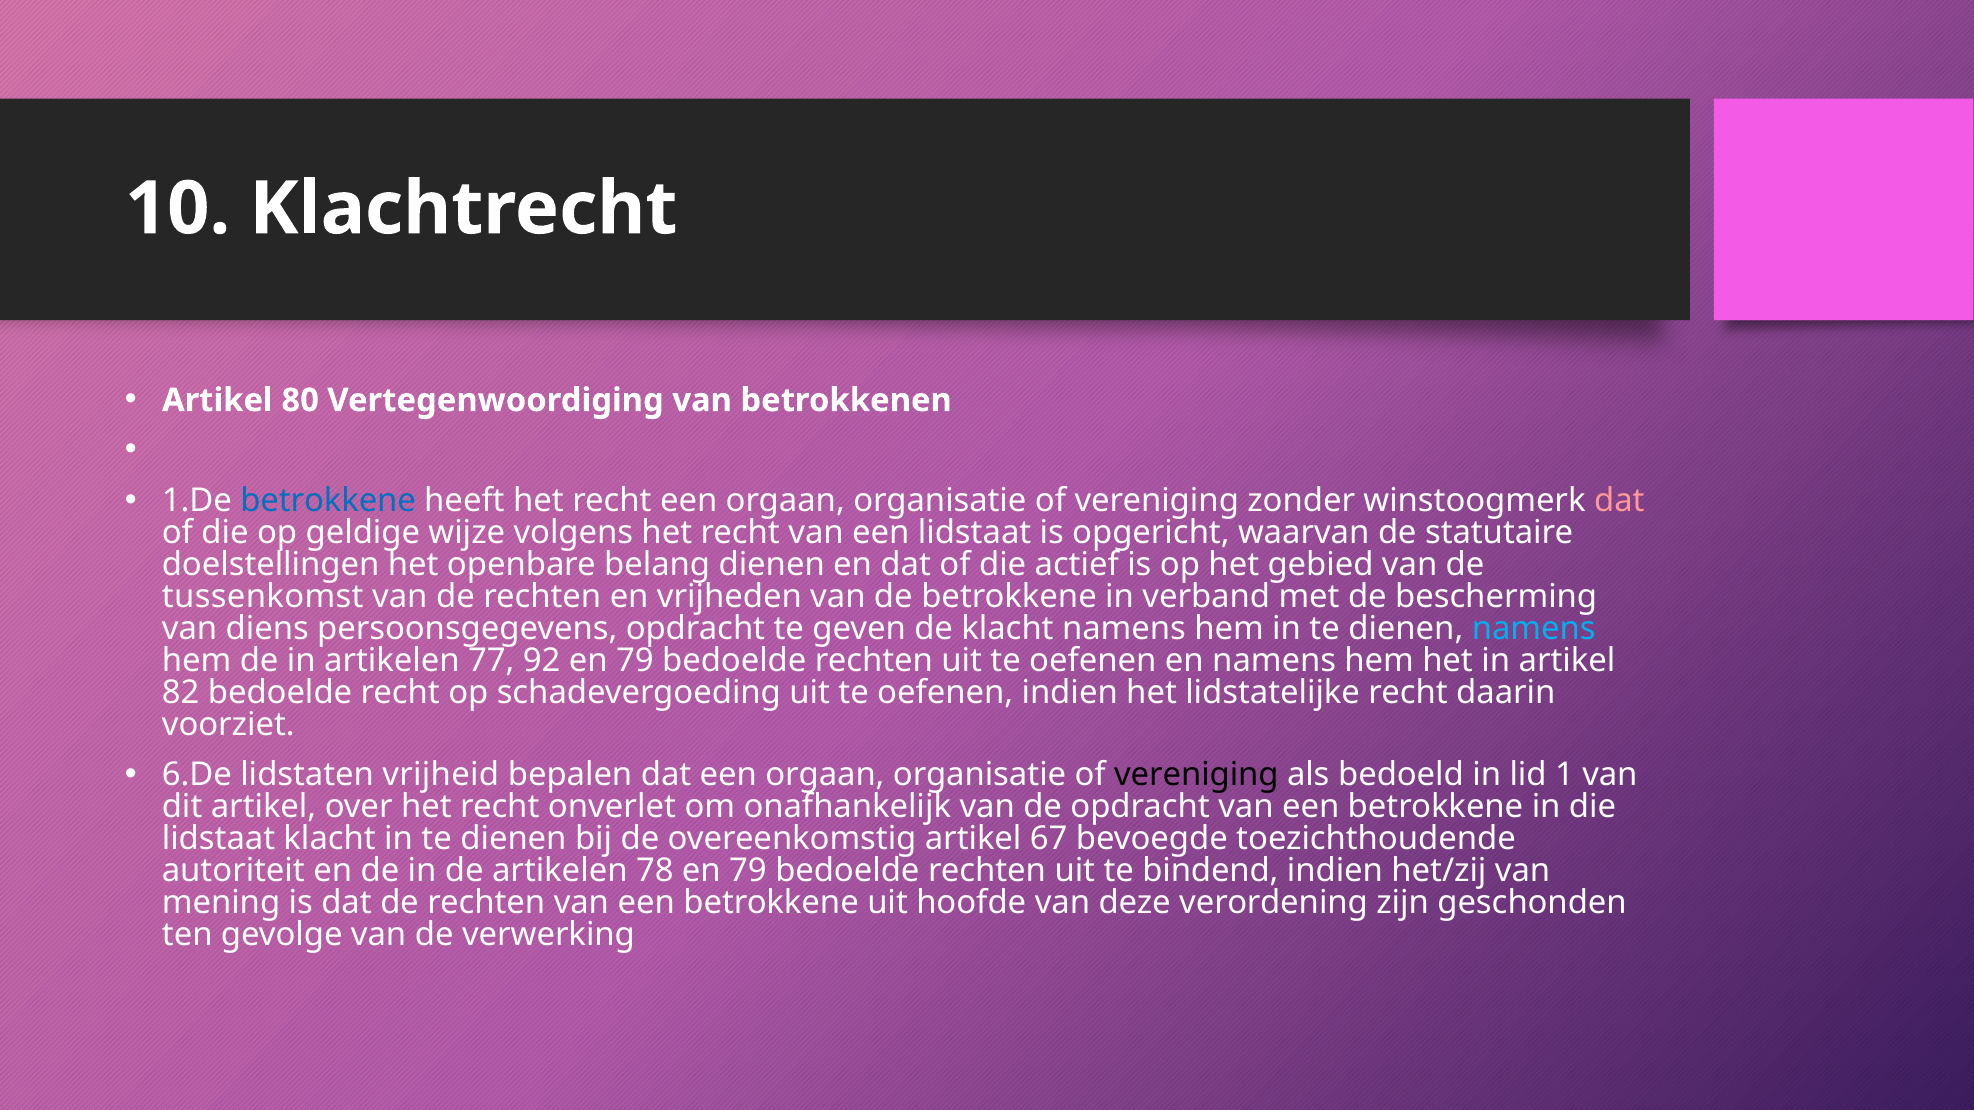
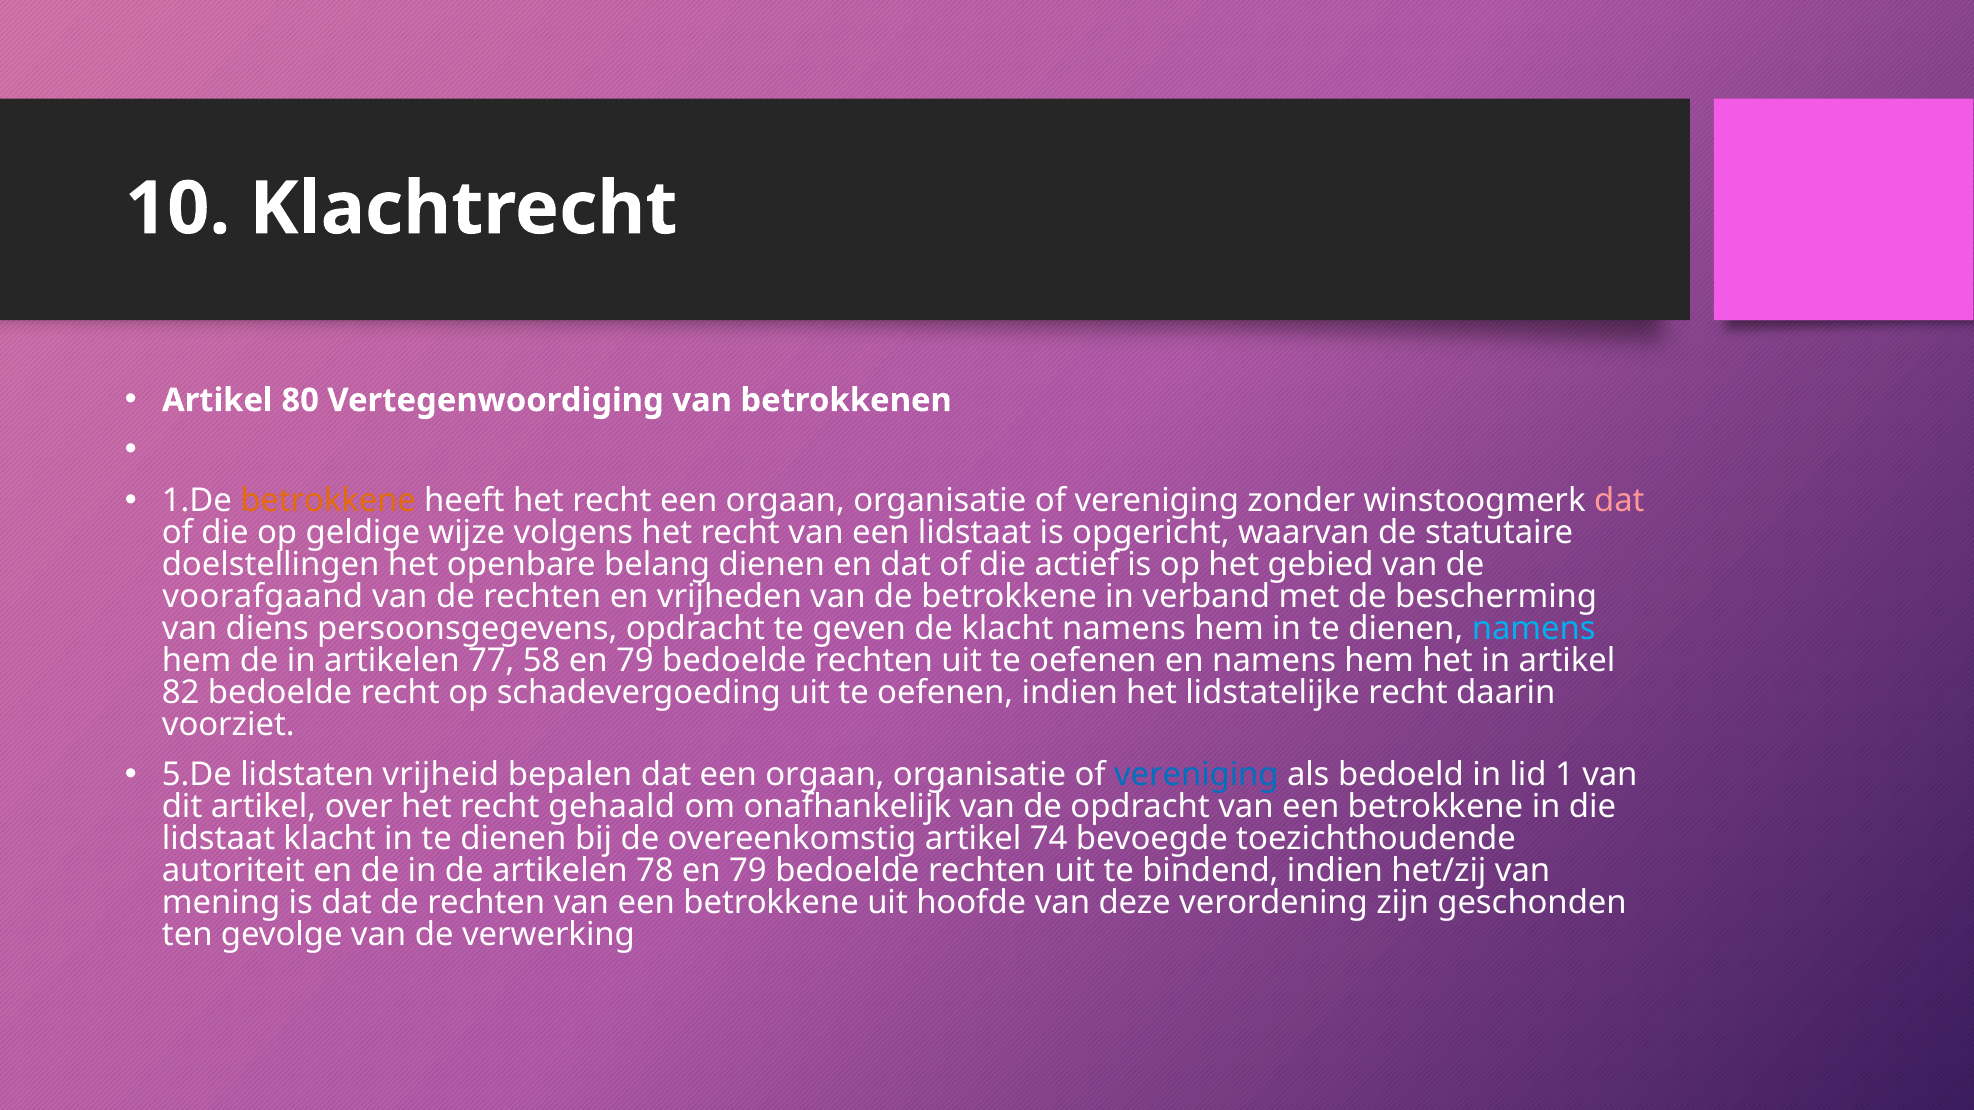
betrokkene at (328, 501) colour: blue -> orange
tussenkomst: tussenkomst -> voorafgaand
92: 92 -> 58
6.De: 6.De -> 5.De
vereniging at (1196, 775) colour: black -> blue
onverlet: onverlet -> gehaald
67: 67 -> 74
